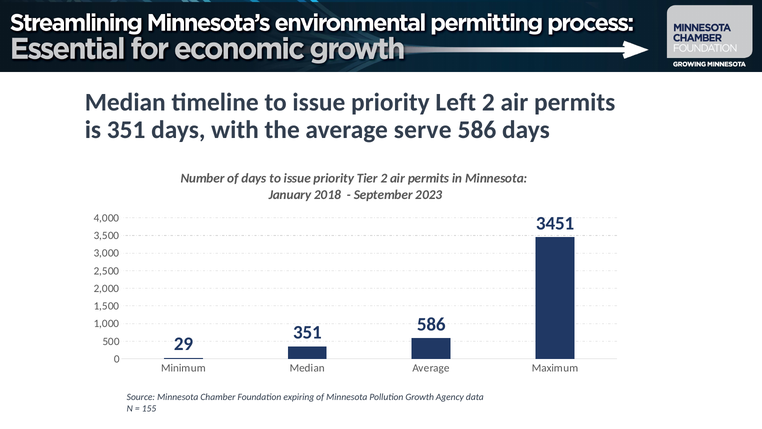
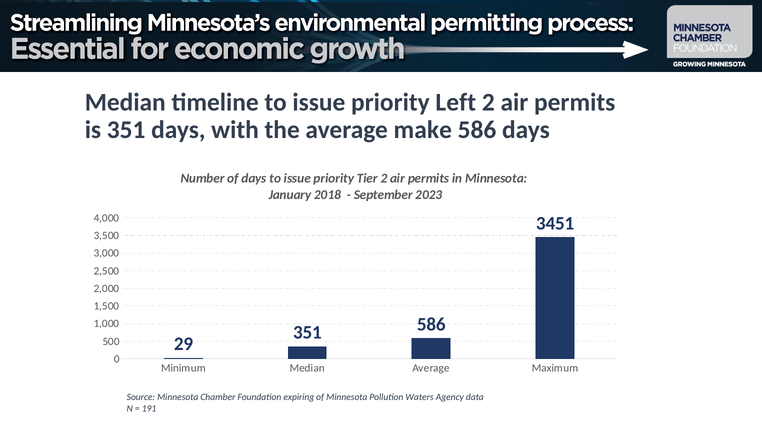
serve: serve -> make
Growth: Growth -> Waters
155: 155 -> 191
